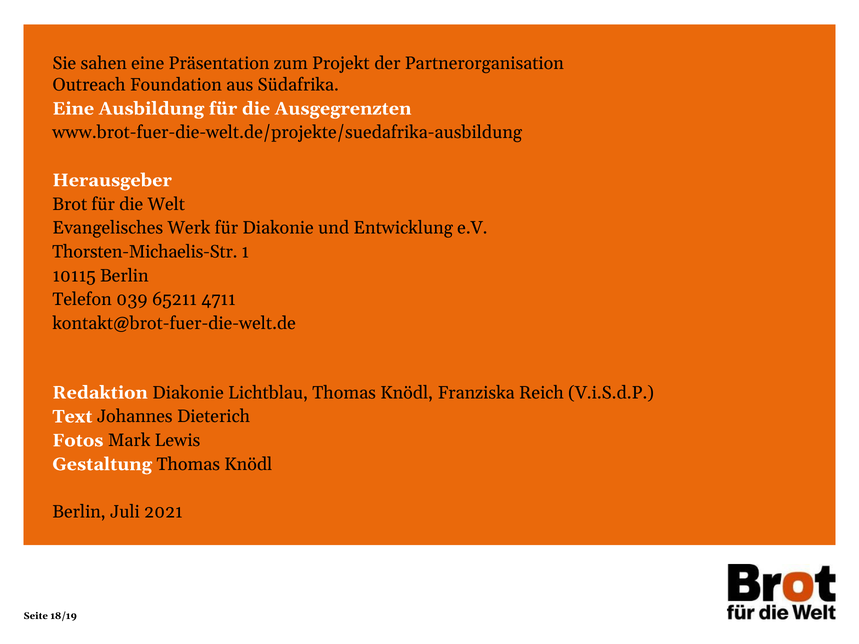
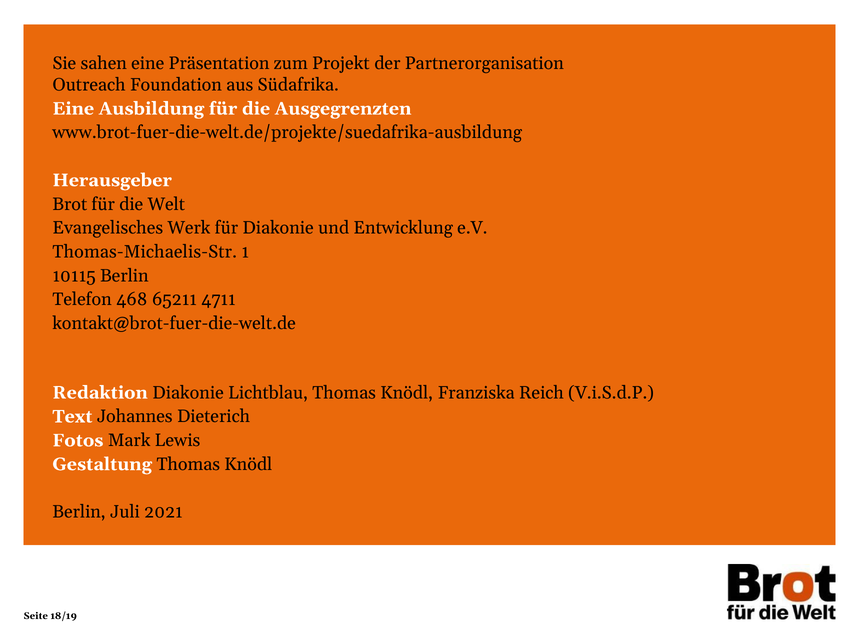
Thorsten-Michaelis-Str: Thorsten-Michaelis-Str -> Thomas-Michaelis-Str
039: 039 -> 468
